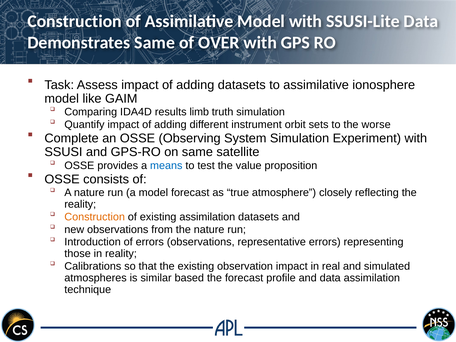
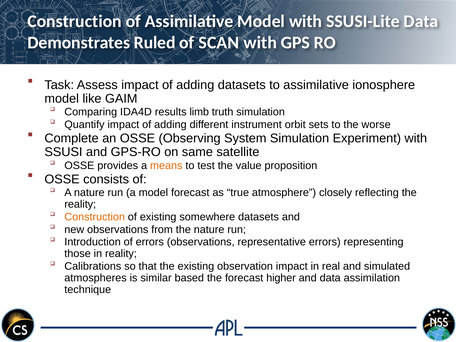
Demonstrates Same: Same -> Ruled
OVER: OVER -> SCAN
means colour: blue -> orange
existing assimilation: assimilation -> somewhere
profile: profile -> higher
